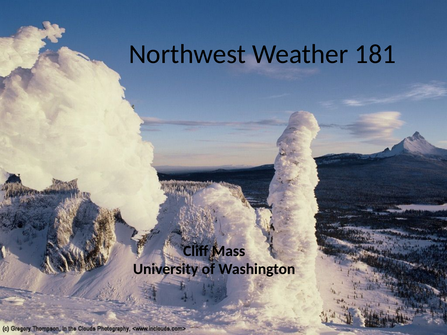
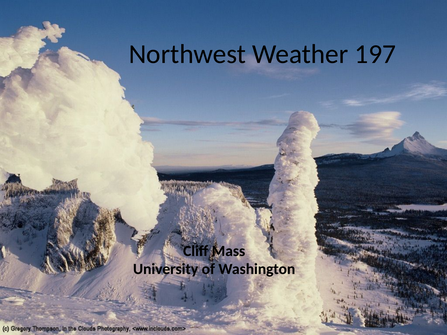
181: 181 -> 197
